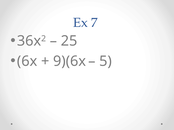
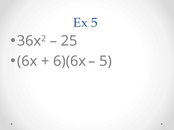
Ex 7: 7 -> 5
9)(6x: 9)(6x -> 6)(6x
